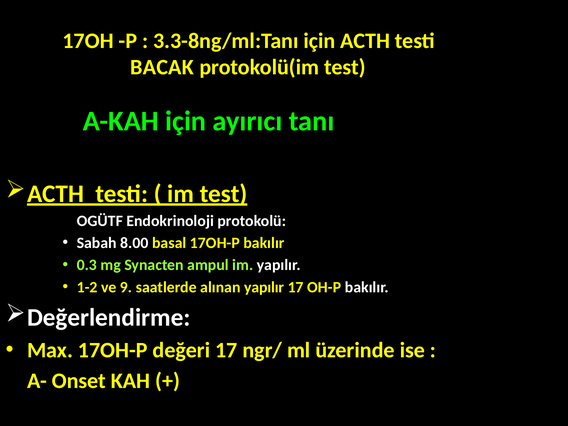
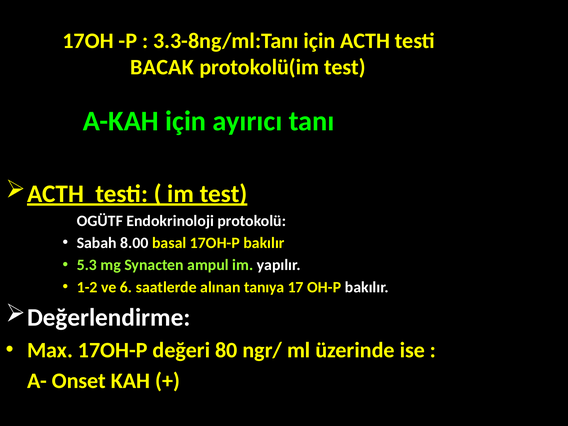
0.3: 0.3 -> 5.3
9: 9 -> 6
alınan yapılır: yapılır -> tanıya
değeri 17: 17 -> 80
